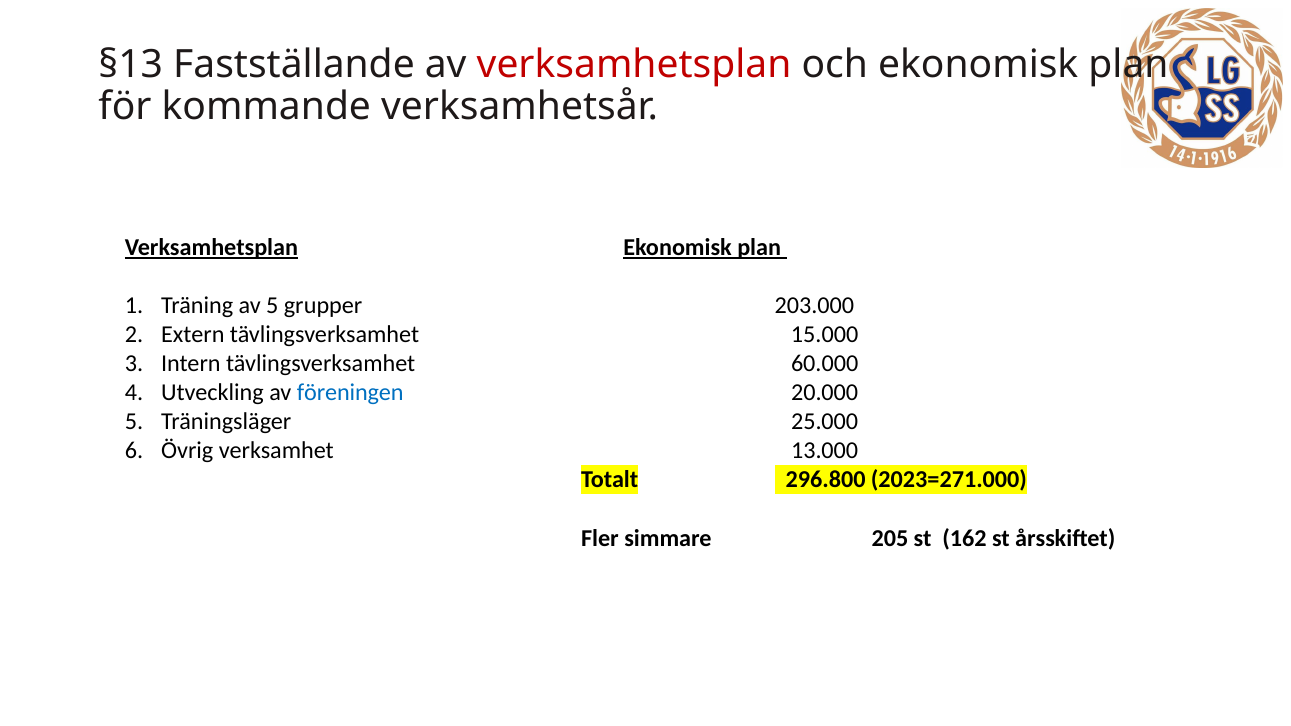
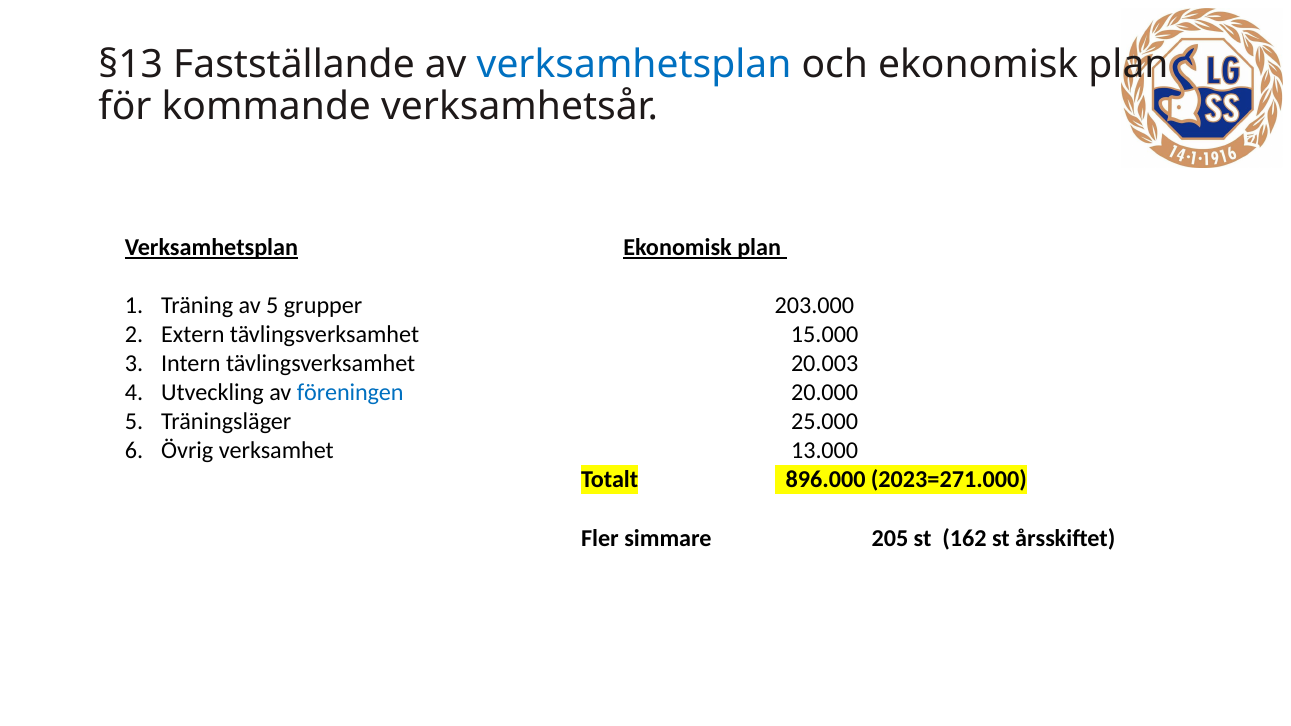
verksamhetsplan at (634, 64) colour: red -> blue
60.000: 60.000 -> 20.003
296.800: 296.800 -> 896.000
